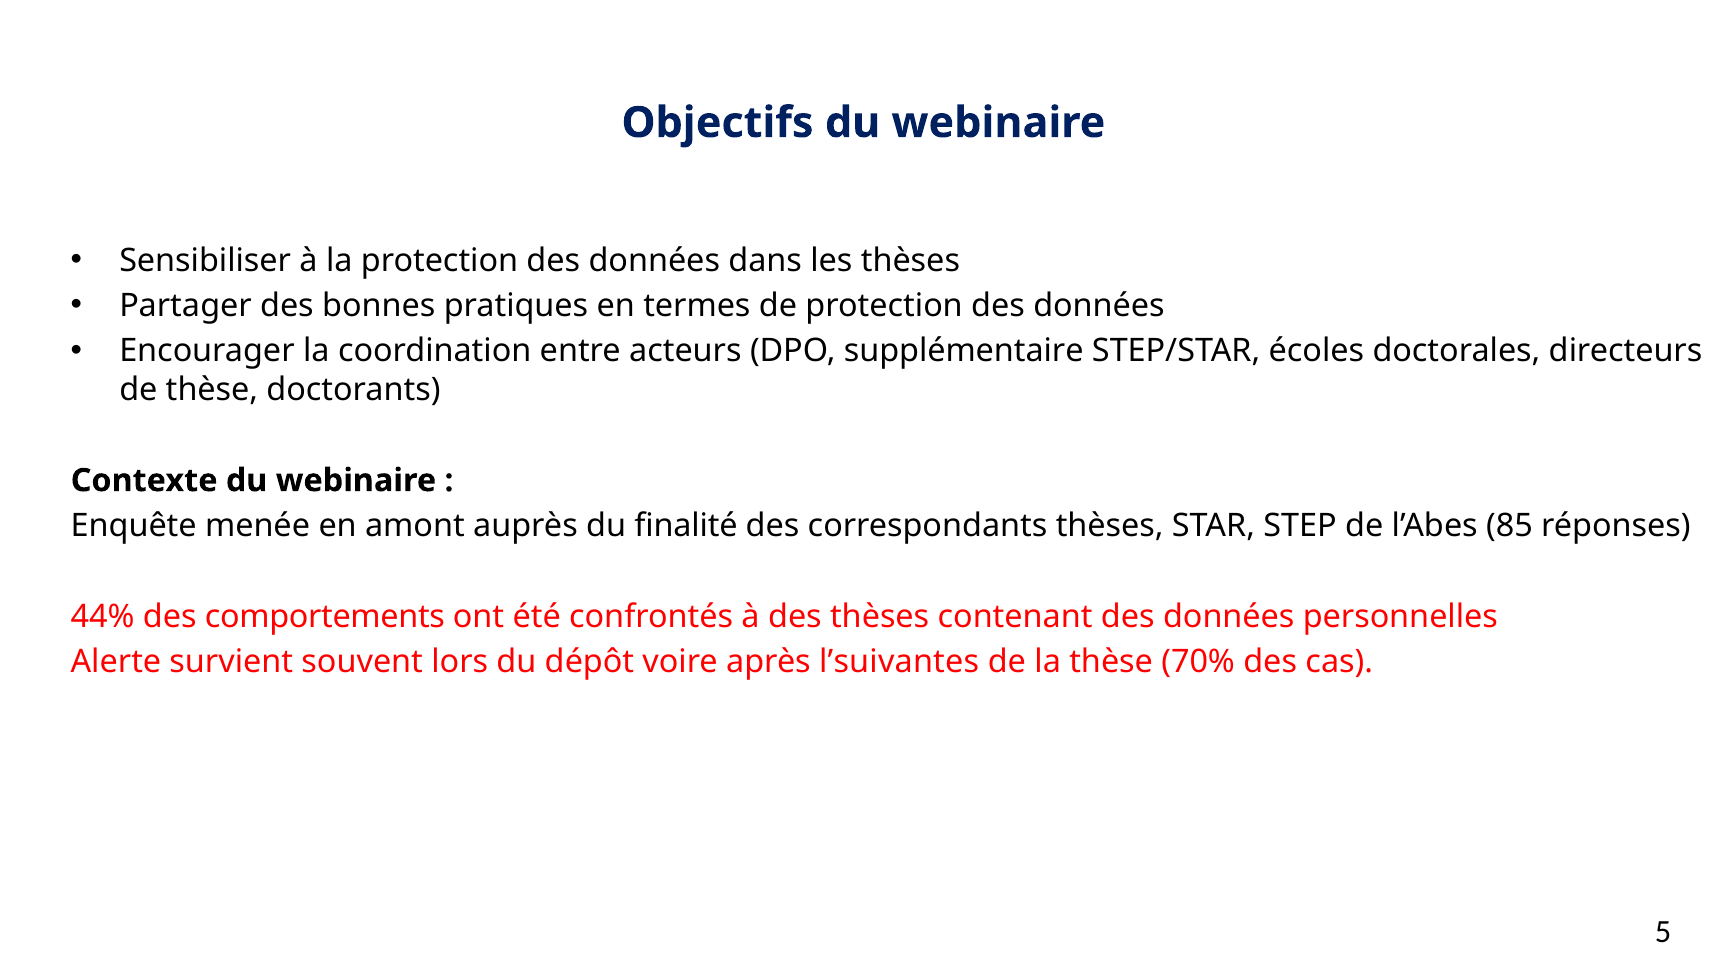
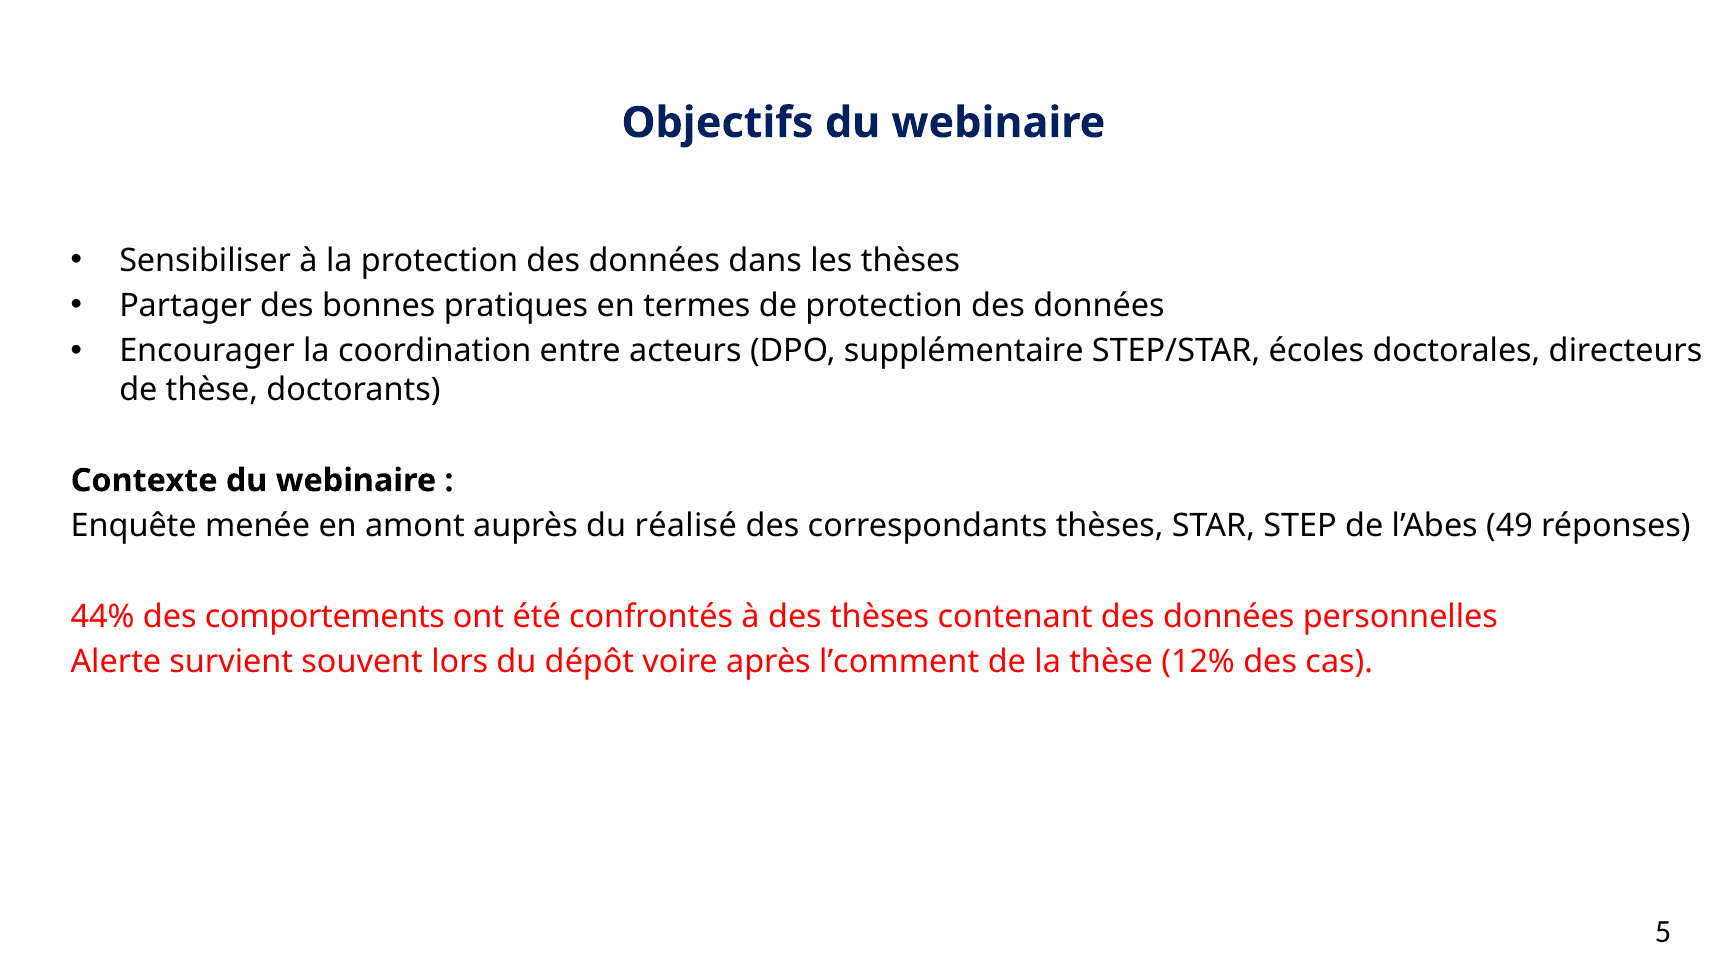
finalité: finalité -> réalisé
85: 85 -> 49
l’suivantes: l’suivantes -> l’comment
70%: 70% -> 12%
